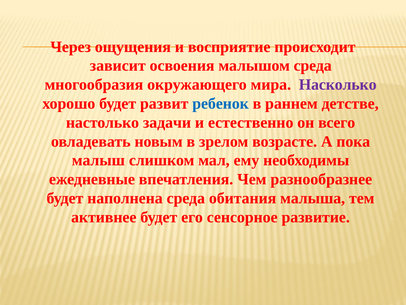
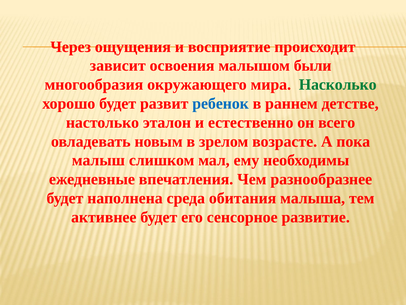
малышом среда: среда -> были
Насколько colour: purple -> green
задачи: задачи -> эталон
